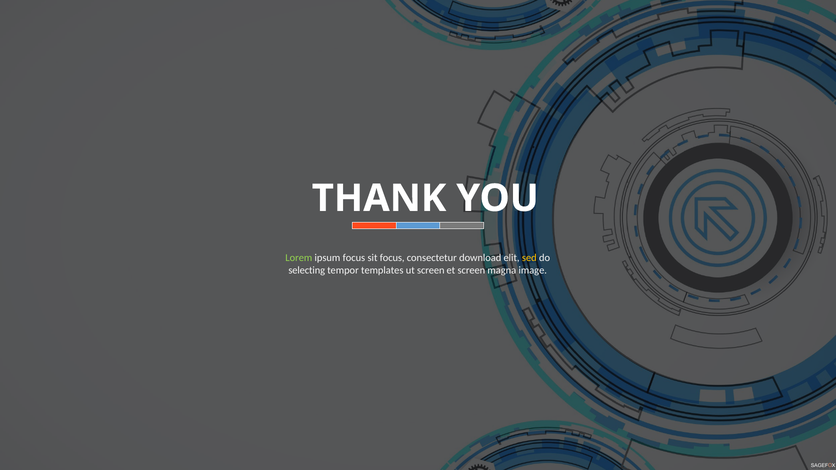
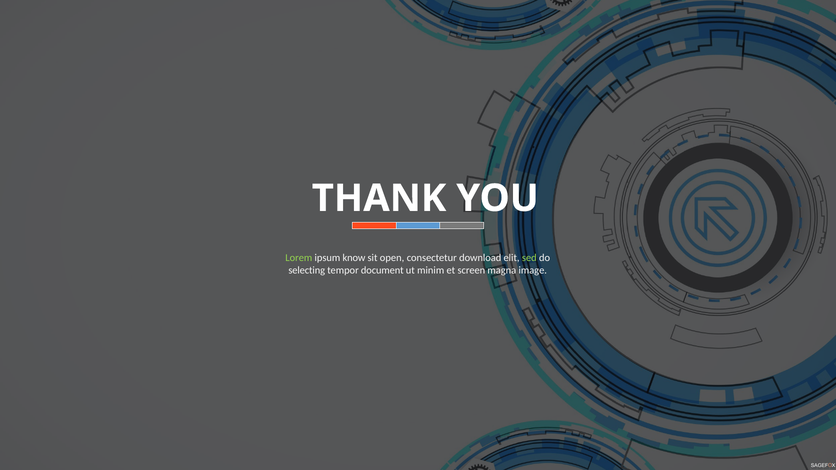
ipsum focus: focus -> know
sit focus: focus -> open
sed colour: yellow -> light green
templates: templates -> document
ut screen: screen -> minim
